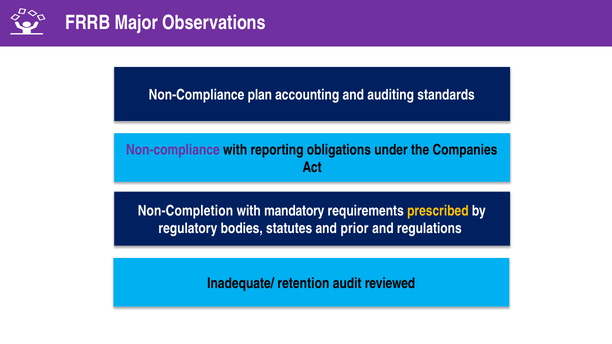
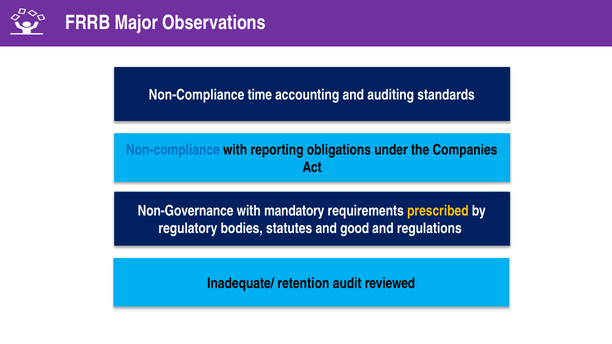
plan: plan -> time
Non-compliance at (173, 150) colour: purple -> blue
Non-Completion: Non-Completion -> Non-Governance
prior: prior -> good
